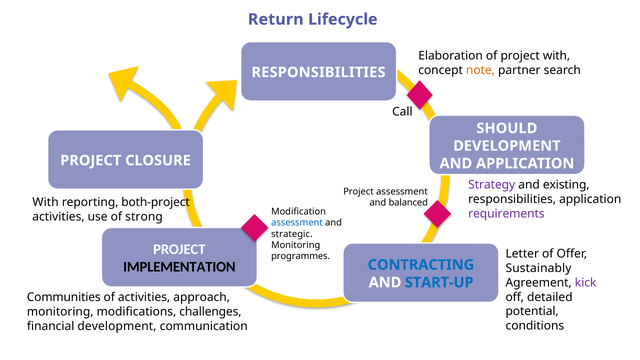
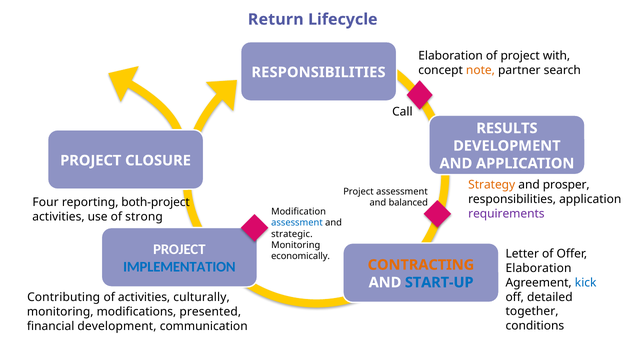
SHOULD: SHOULD -> RESULTS
Strategy colour: purple -> orange
existing: existing -> prosper
With at (46, 202): With -> Four
programmes: programmes -> economically
IMPLEMENTATION colour: black -> blue
CONTRACTING colour: blue -> orange
Sustainably at (538, 268): Sustainably -> Elaboration
kick colour: purple -> blue
Communities: Communities -> Contributing
approach: approach -> culturally
potential: potential -> together
challenges: challenges -> presented
